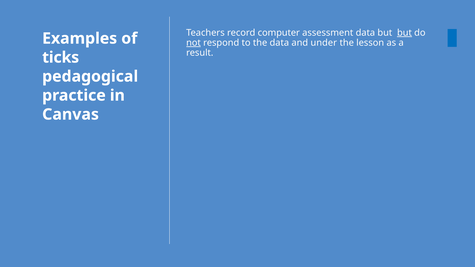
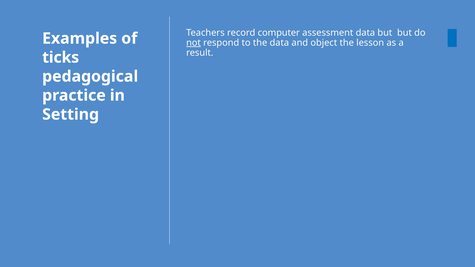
but at (404, 33) underline: present -> none
under: under -> object
Canvas: Canvas -> Setting
